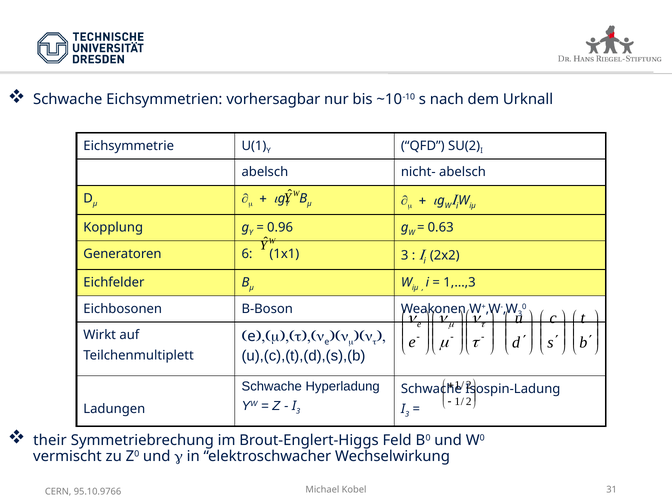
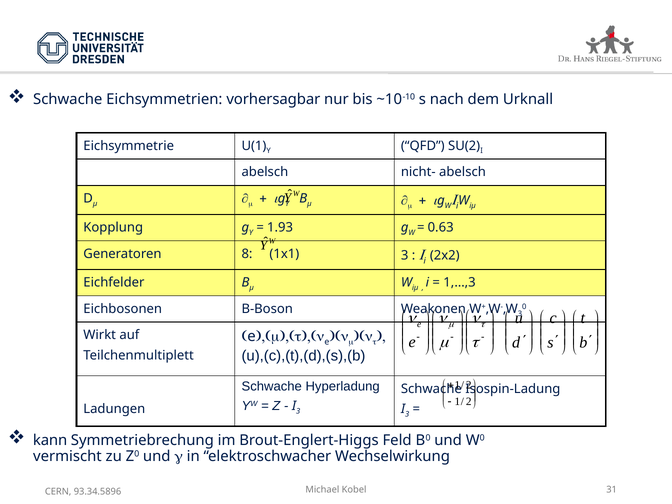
0.96: 0.96 -> 1.93
6: 6 -> 8
their: their -> kann
95.10.9766: 95.10.9766 -> 93.34.5896
